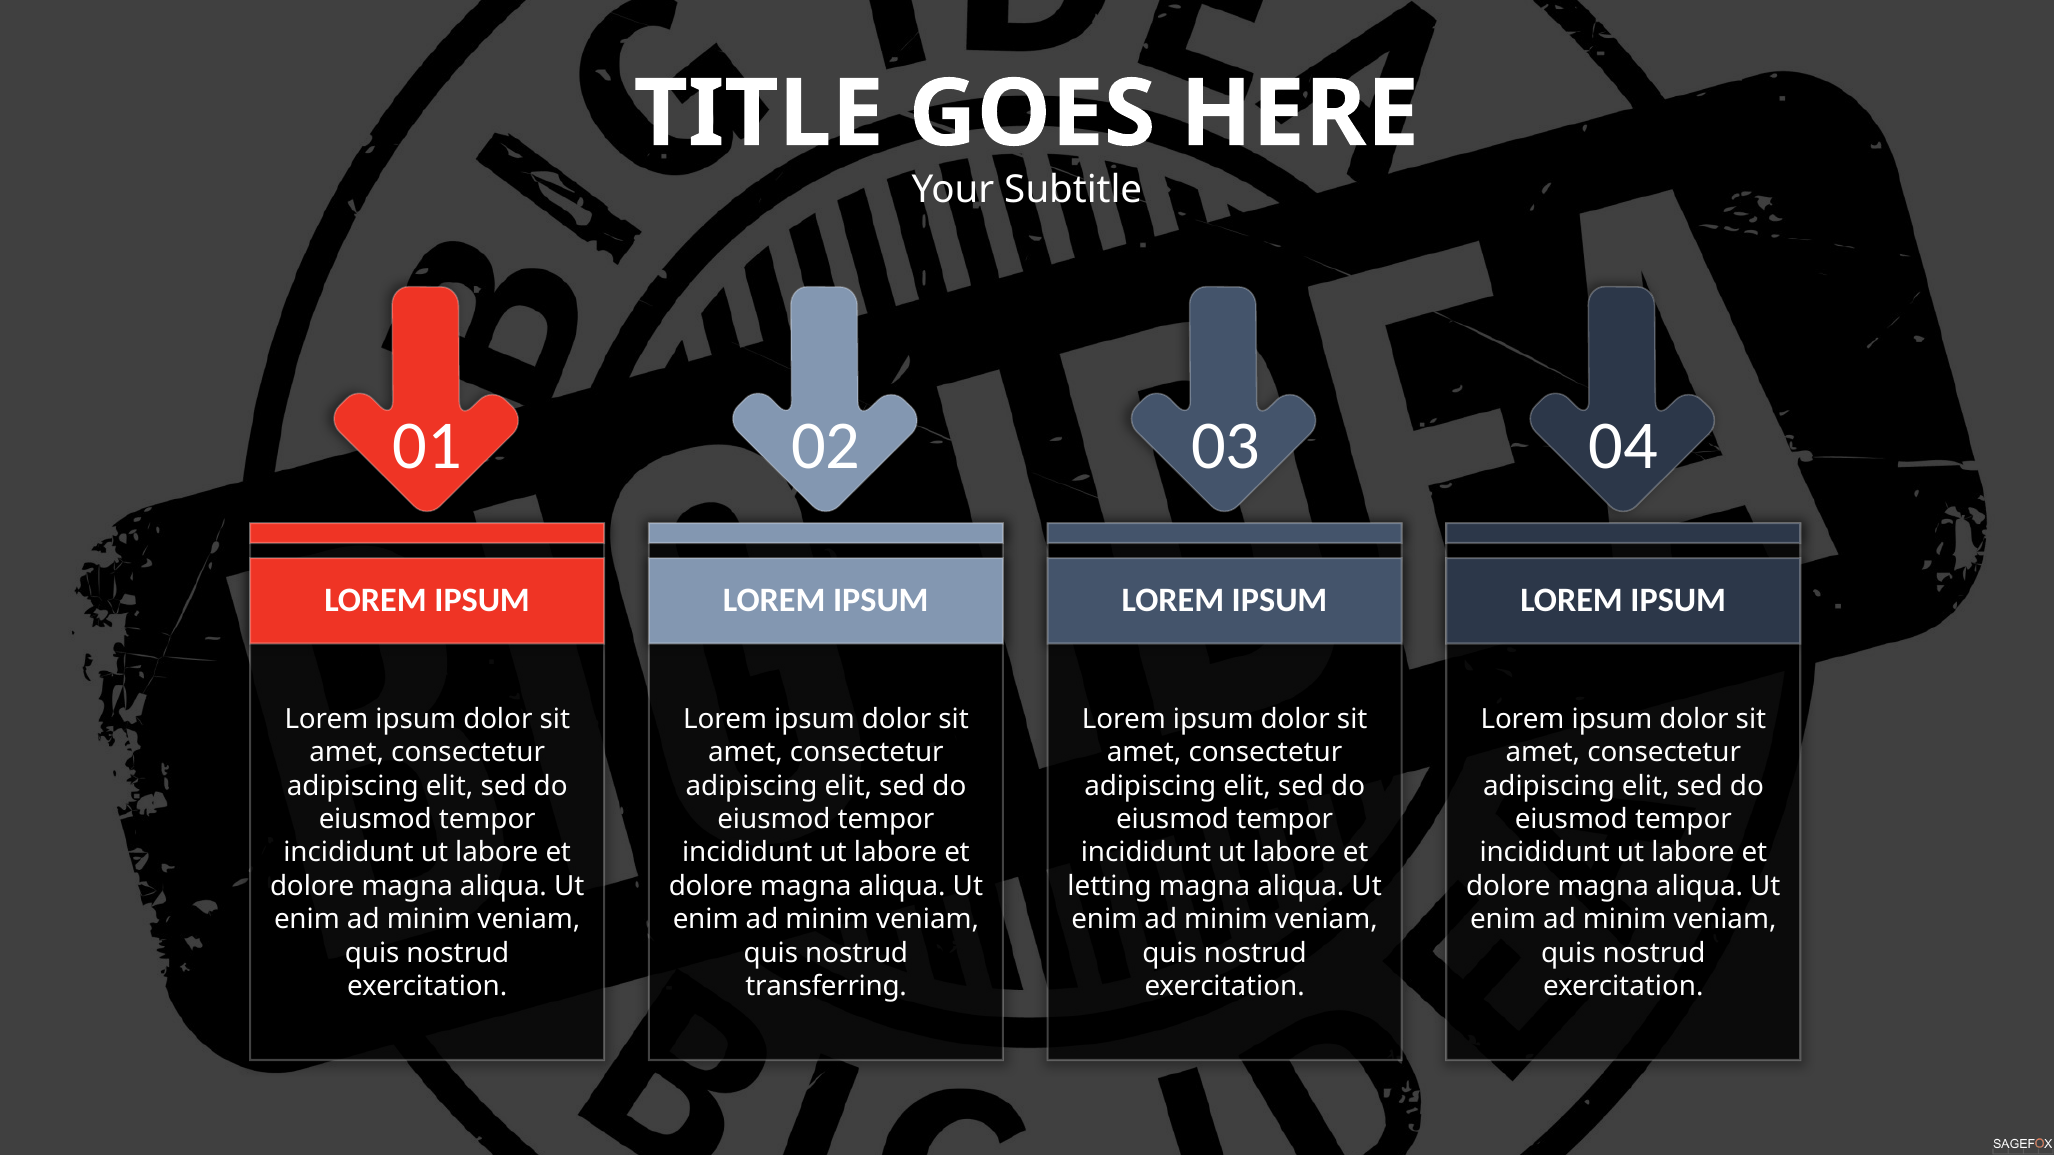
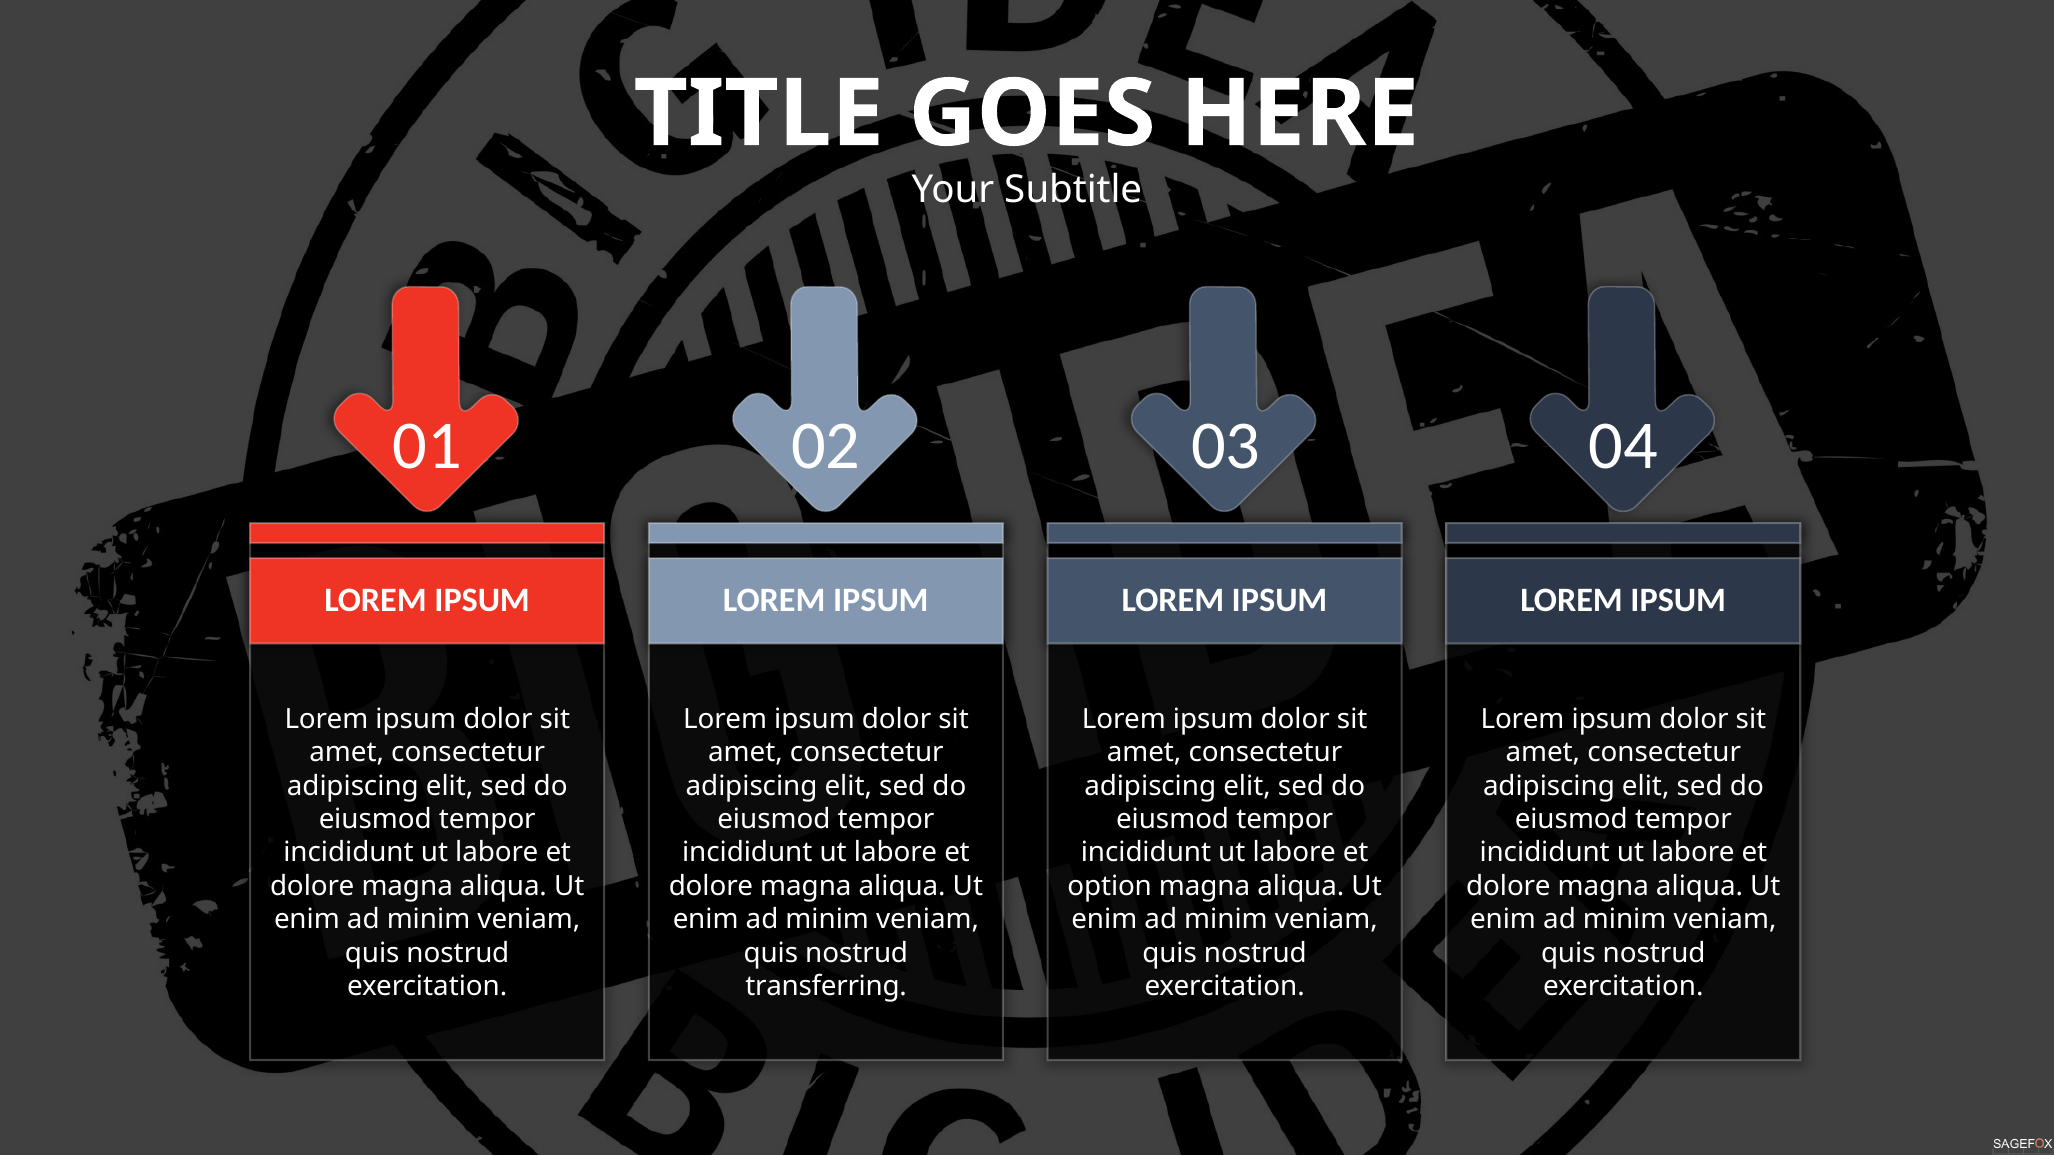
letting: letting -> option
